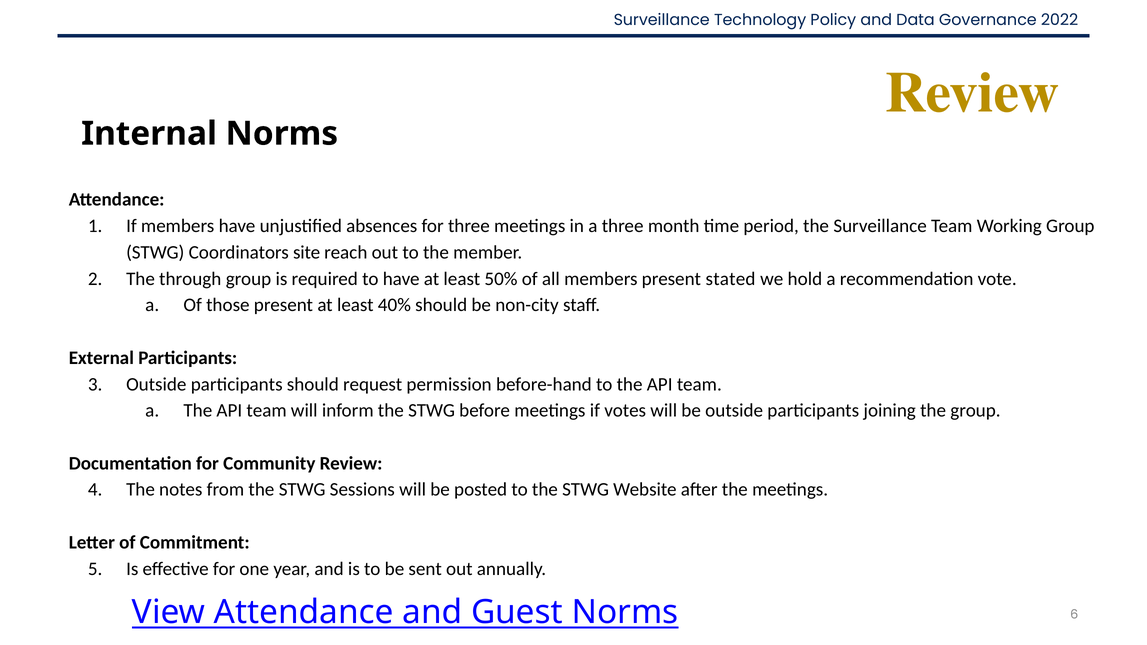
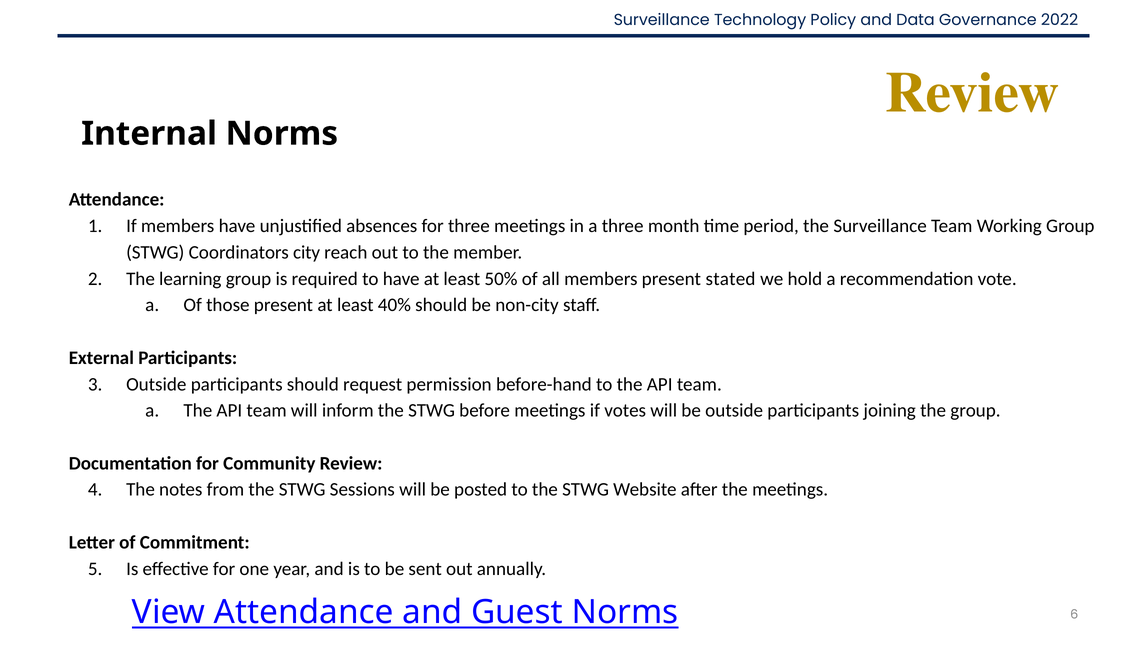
site: site -> city
through: through -> learning
